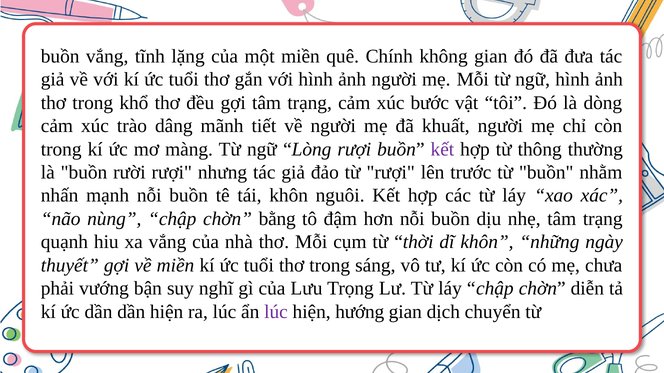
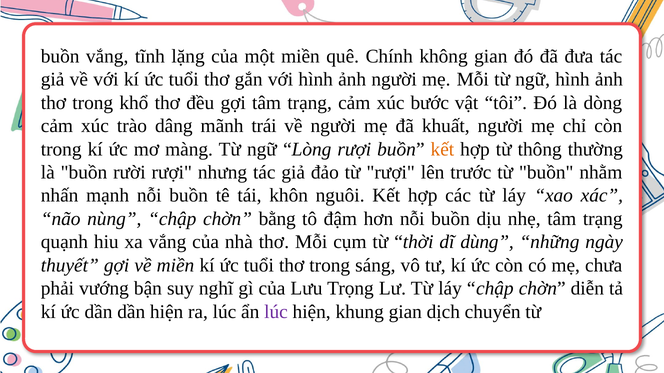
tiết: tiết -> trái
kết at (442, 149) colour: purple -> orange
dĩ khôn: khôn -> dùng
hướng: hướng -> khung
